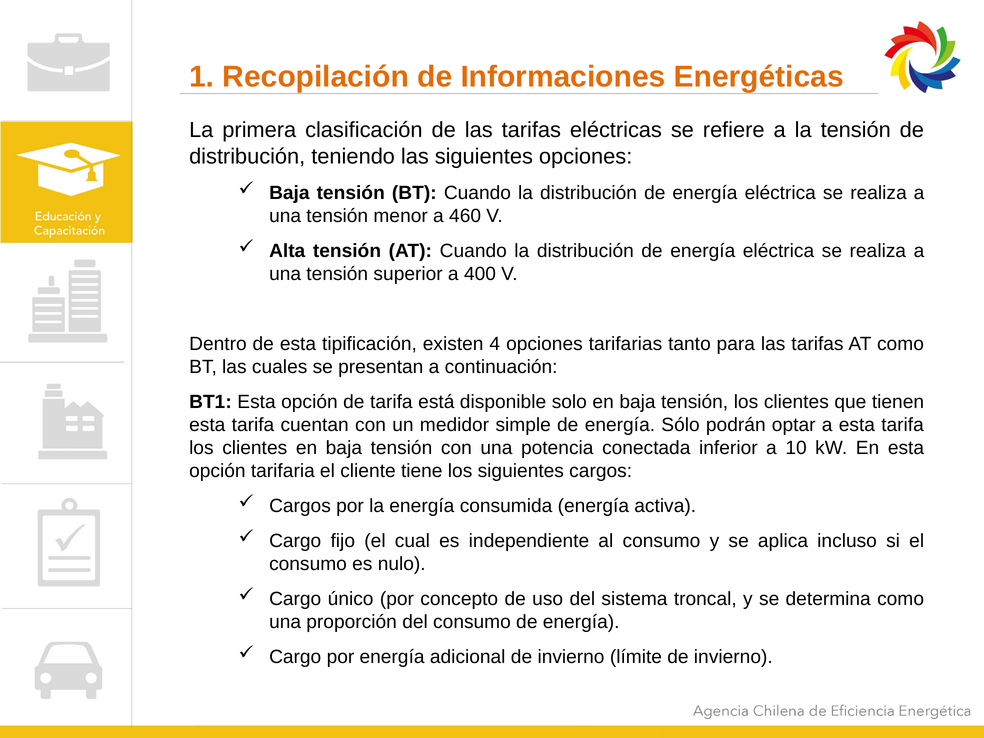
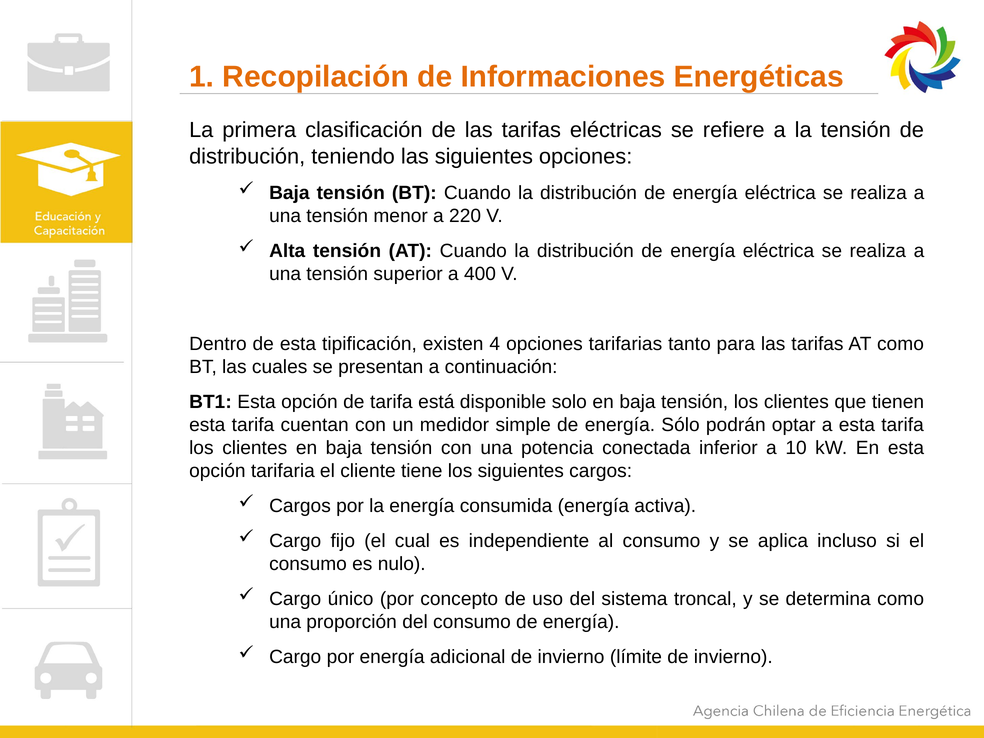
460: 460 -> 220
